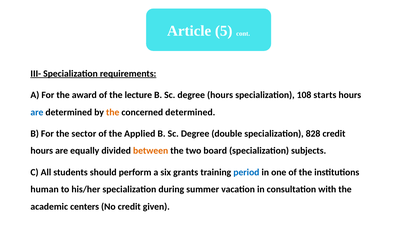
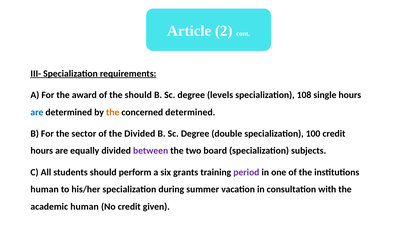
5: 5 -> 2
the lecture: lecture -> should
degree hours: hours -> levels
starts: starts -> single
the Applied: Applied -> Divided
828: 828 -> 100
between colour: orange -> purple
period colour: blue -> purple
academic centers: centers -> human
